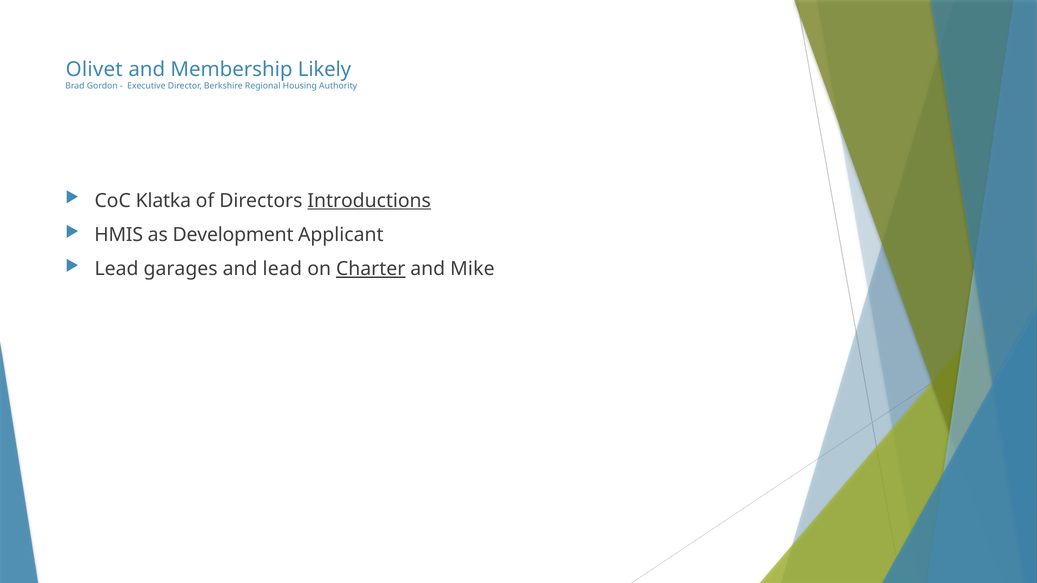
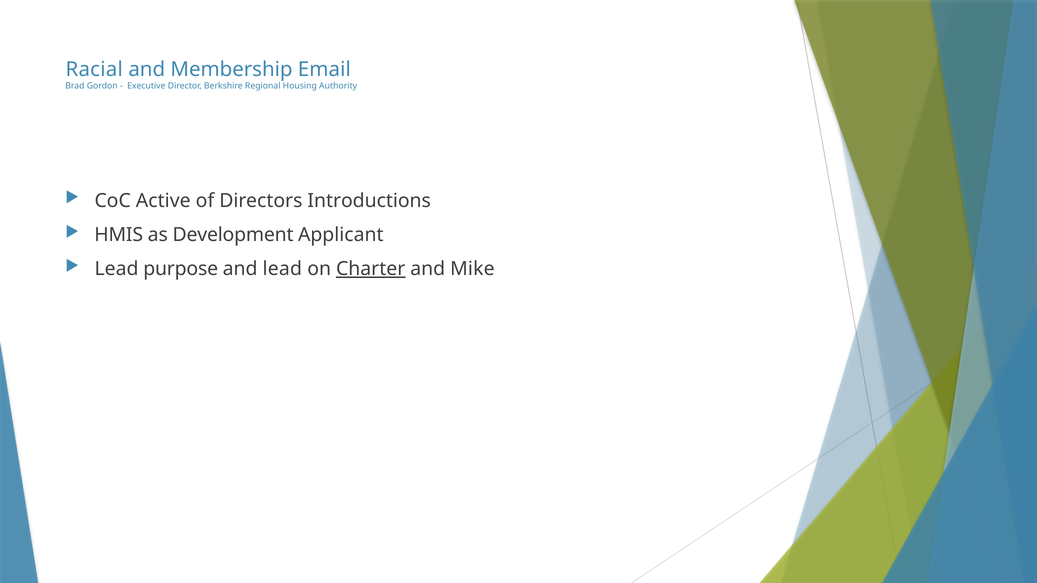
Olivet: Olivet -> Racial
Likely: Likely -> Email
Klatka: Klatka -> Active
Introductions underline: present -> none
garages: garages -> purpose
